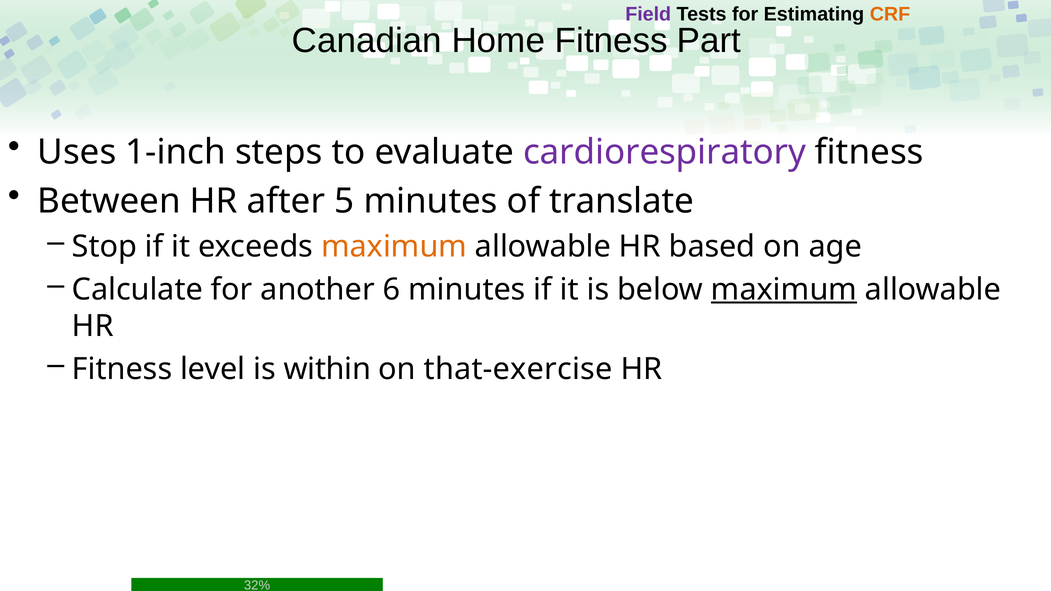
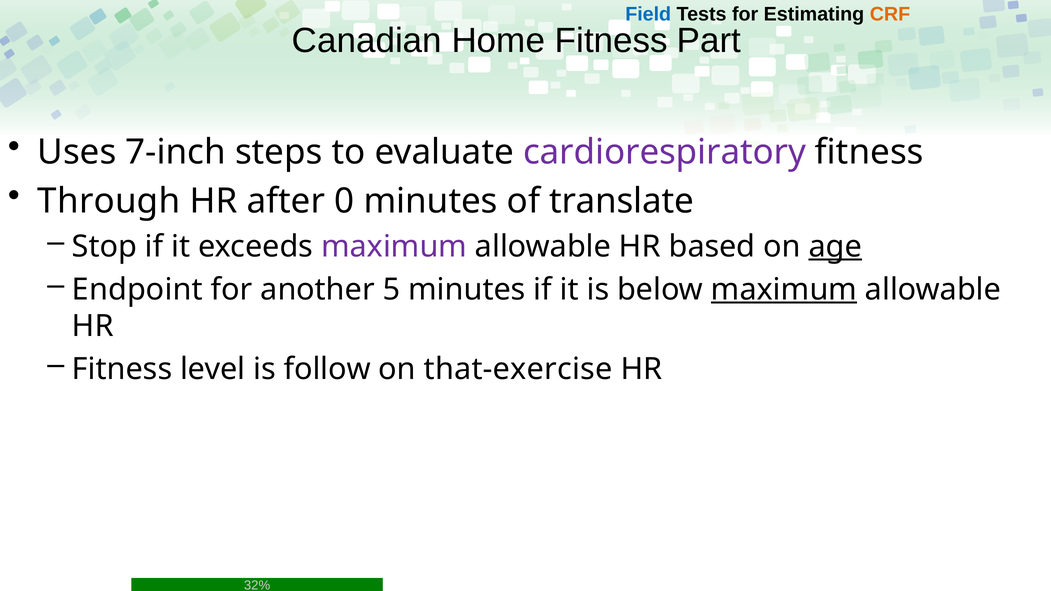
Field colour: purple -> blue
1-inch: 1-inch -> 7-inch
Between: Between -> Through
5: 5 -> 0
maximum at (394, 247) colour: orange -> purple
age underline: none -> present
Calculate: Calculate -> Endpoint
6: 6 -> 5
within: within -> follow
